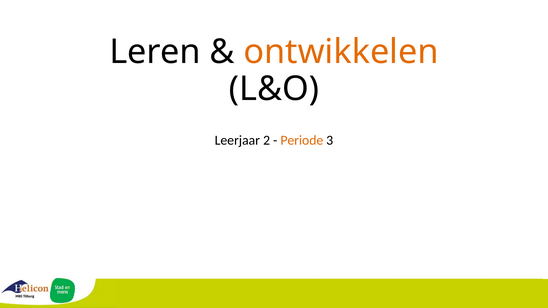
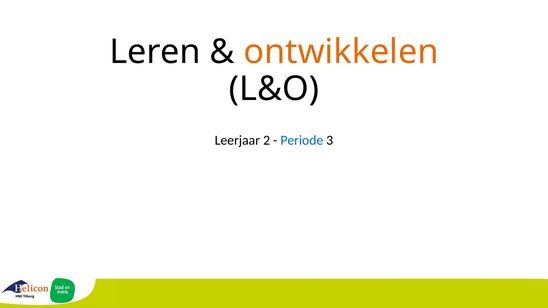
Periode colour: orange -> blue
